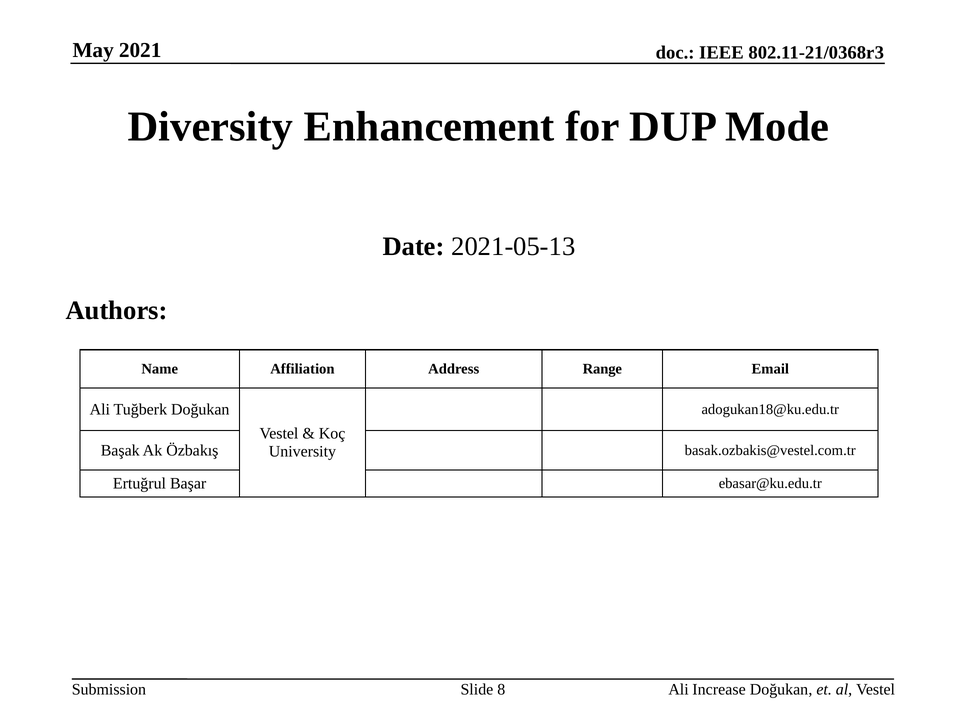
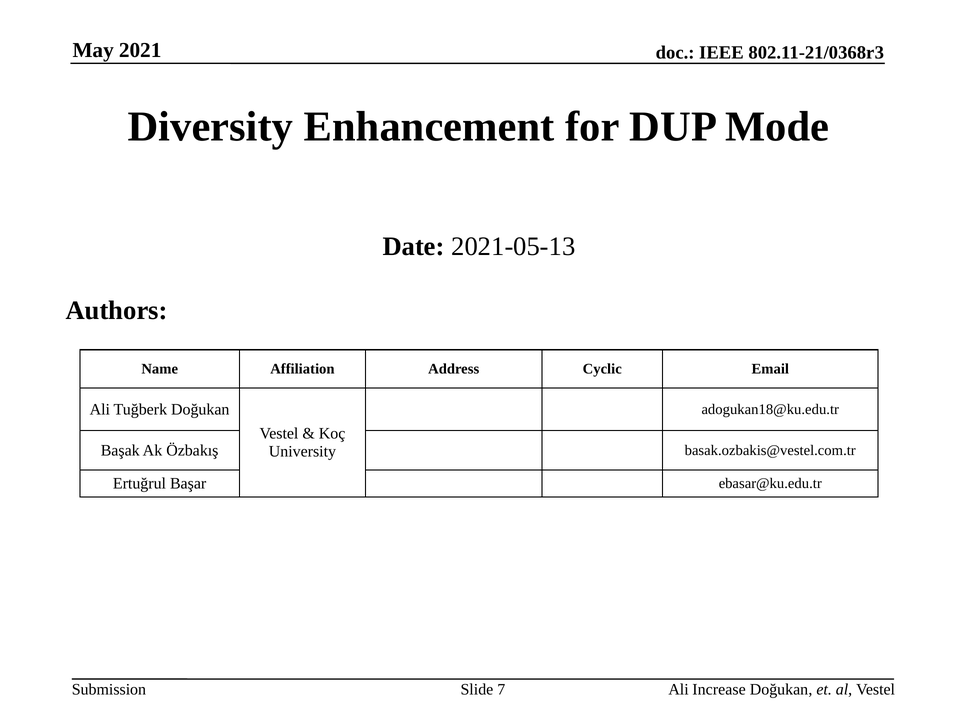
Range: Range -> Cyclic
8: 8 -> 7
